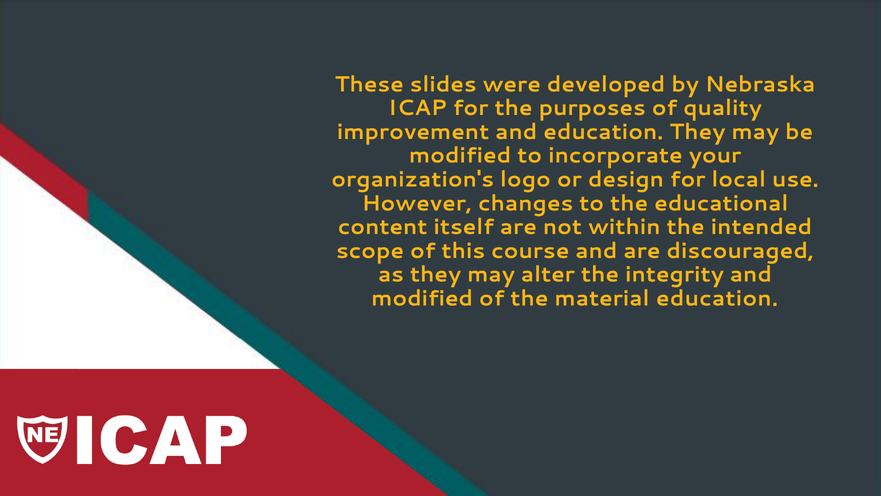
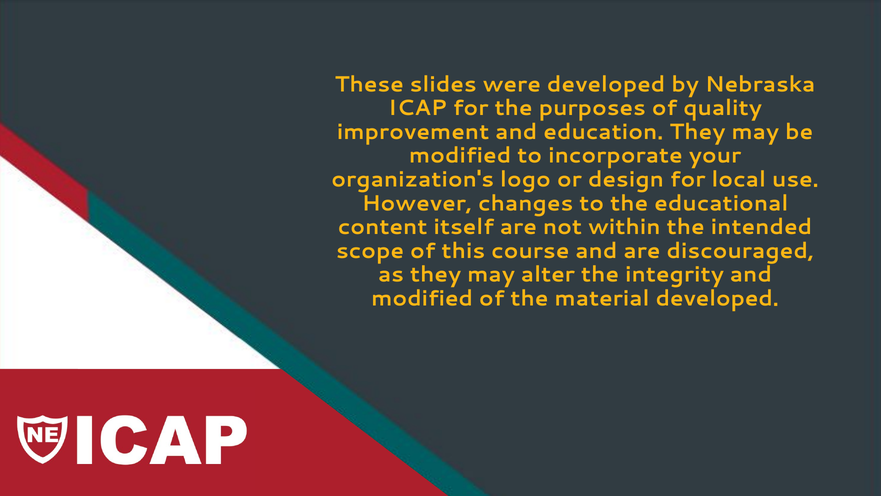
material education: education -> developed
